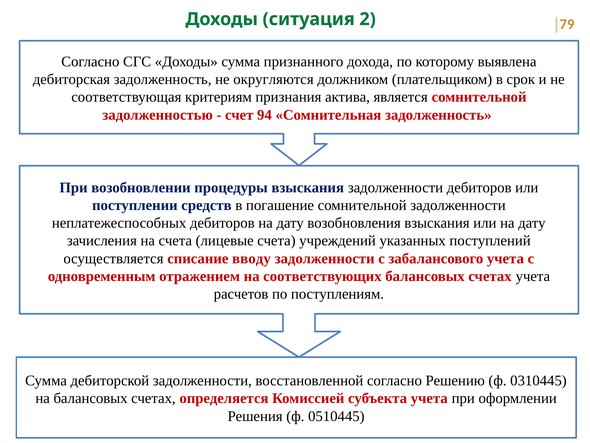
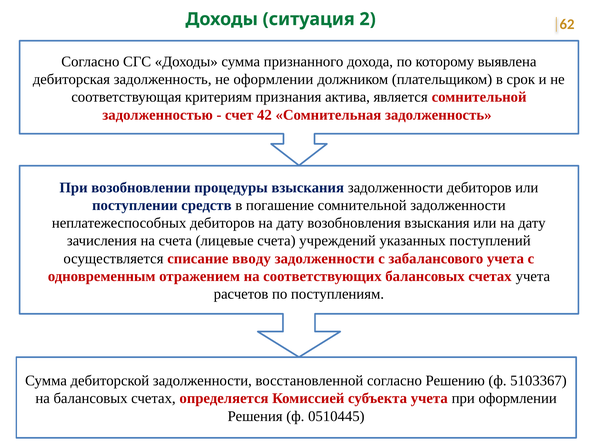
79: 79 -> 62
не округляются: округляются -> оформлении
94: 94 -> 42
0310445: 0310445 -> 5103367
